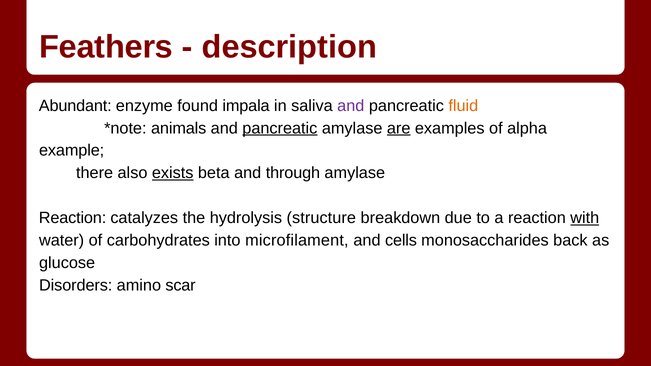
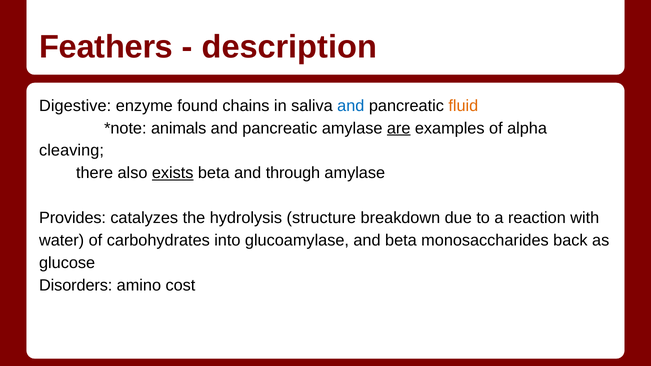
Abundant: Abundant -> Digestive
impala: impala -> chains
and at (351, 106) colour: purple -> blue
pancreatic at (280, 128) underline: present -> none
example: example -> cleaving
Reaction at (73, 218): Reaction -> Provides
with underline: present -> none
microfilament: microfilament -> glucoamylase
and cells: cells -> beta
scar: scar -> cost
